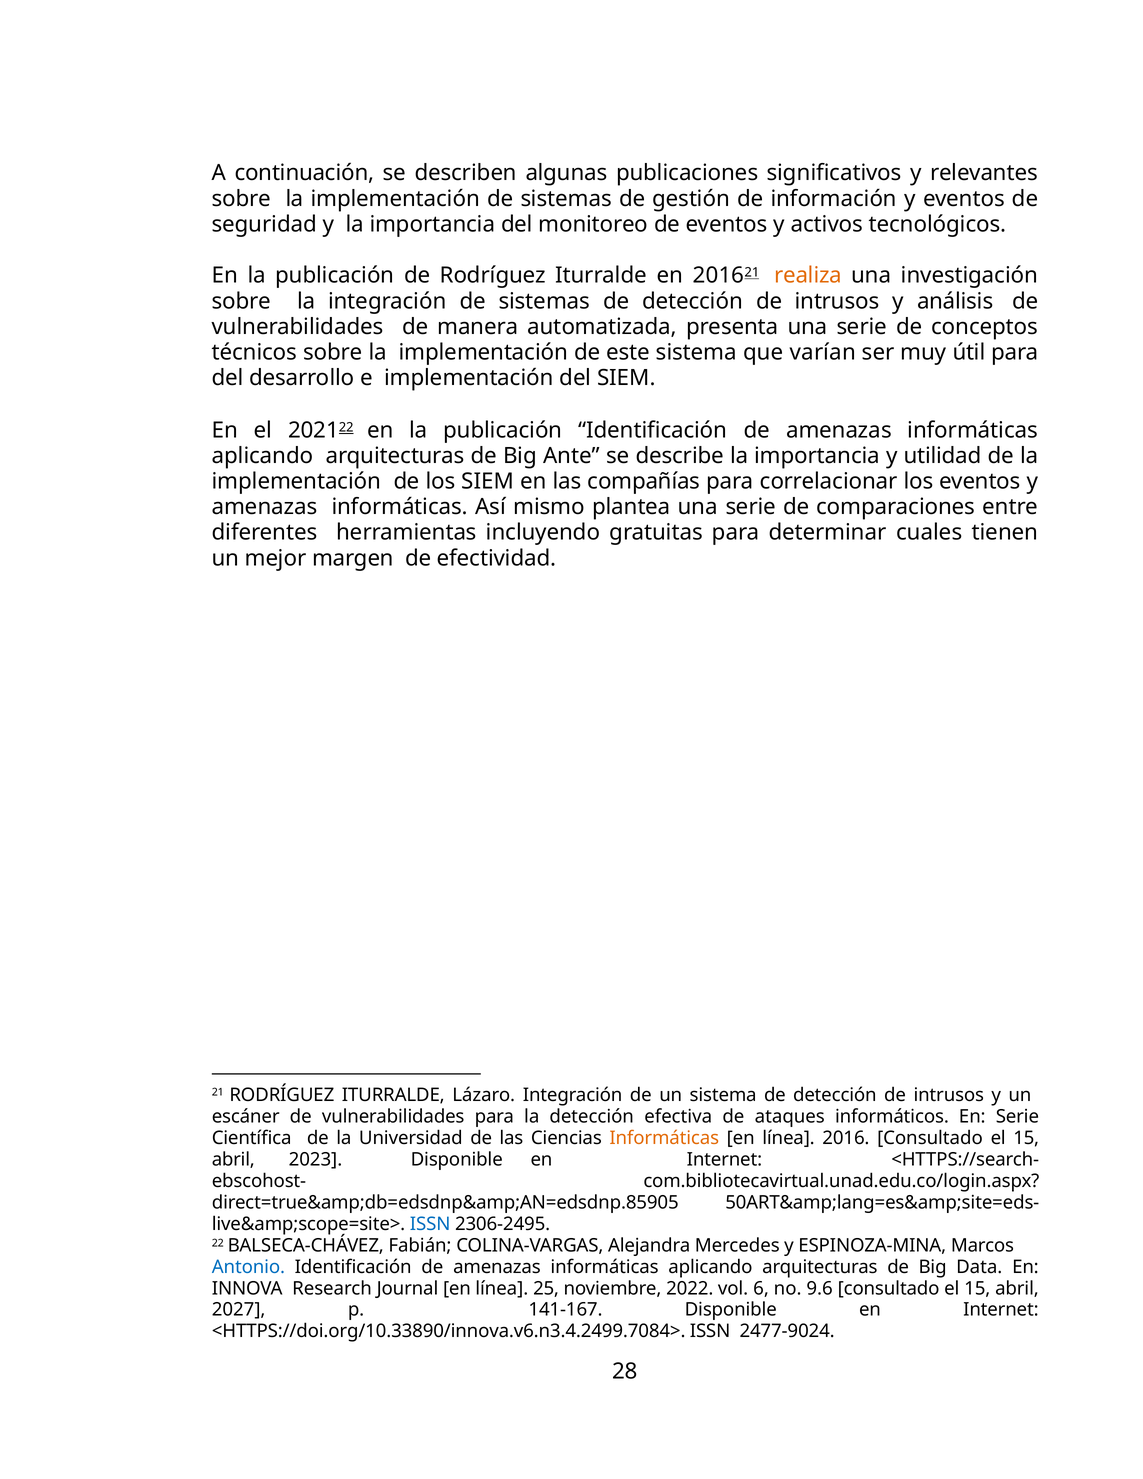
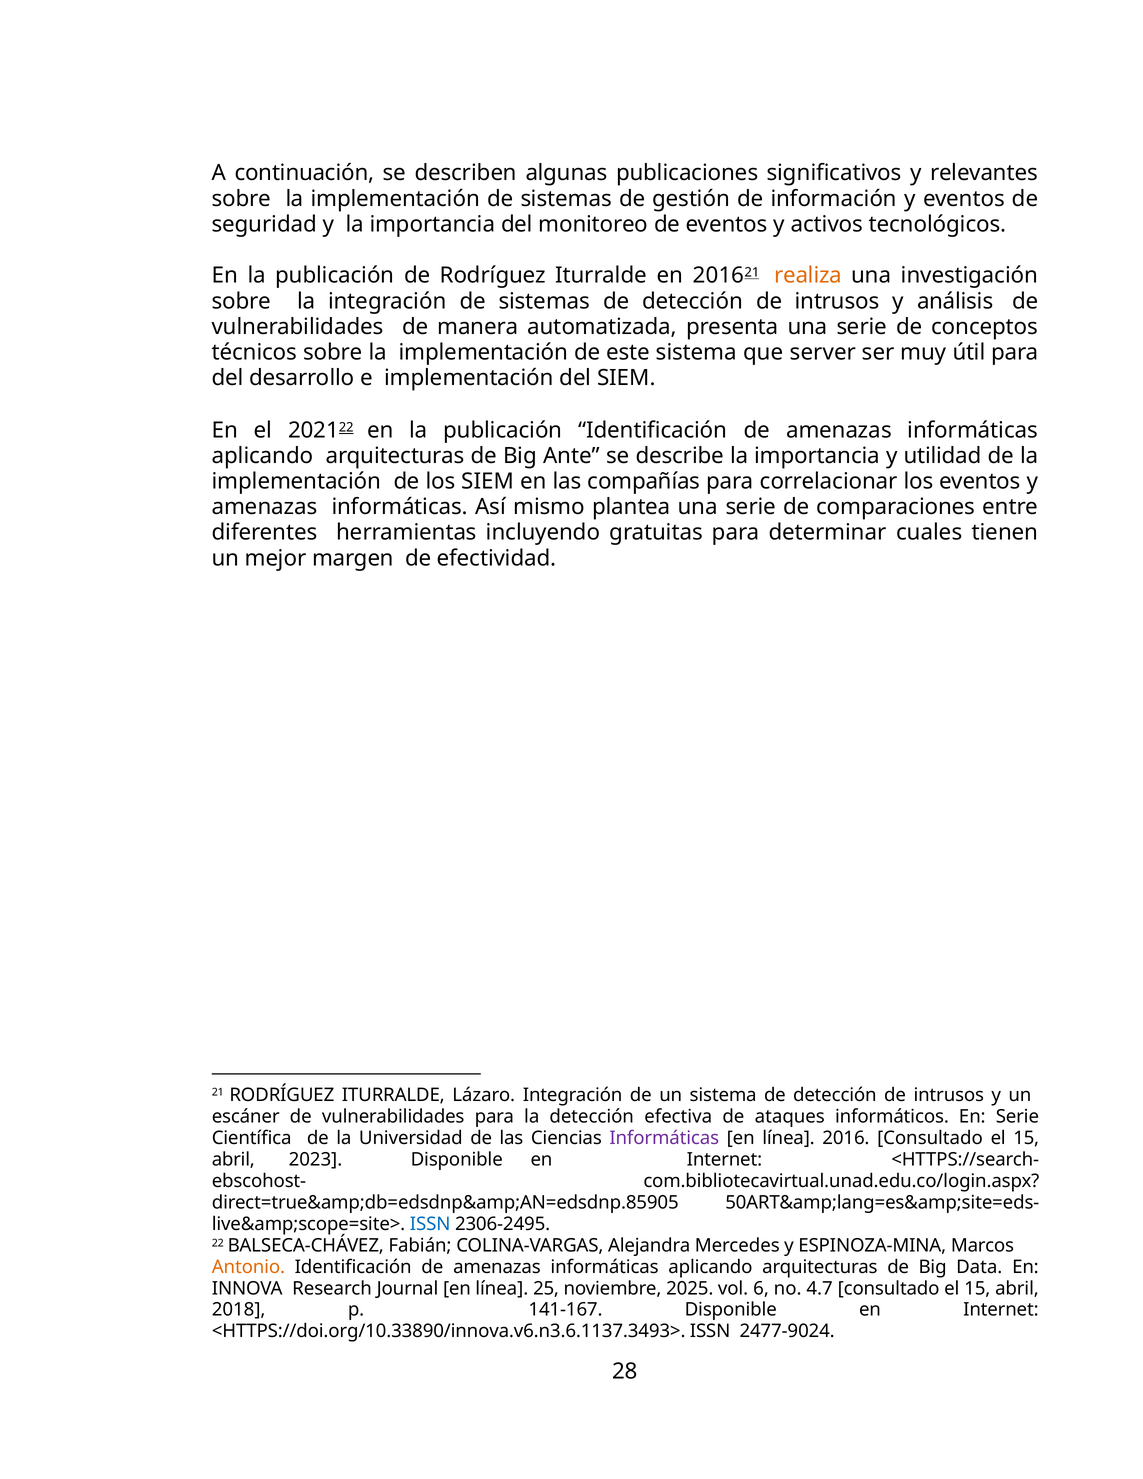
varían: varían -> server
Informáticas at (664, 1138) colour: orange -> purple
Antonio colour: blue -> orange
2022: 2022 -> 2025
9.6: 9.6 -> 4.7
2027: 2027 -> 2018
<HTTPS://doi.org/10.33890/innova.v6.n3.4.2499.7084>: <HTTPS://doi.org/10.33890/innova.v6.n3.4.2499.7084> -> <HTTPS://doi.org/10.33890/innova.v6.n3.6.1137.3493>
